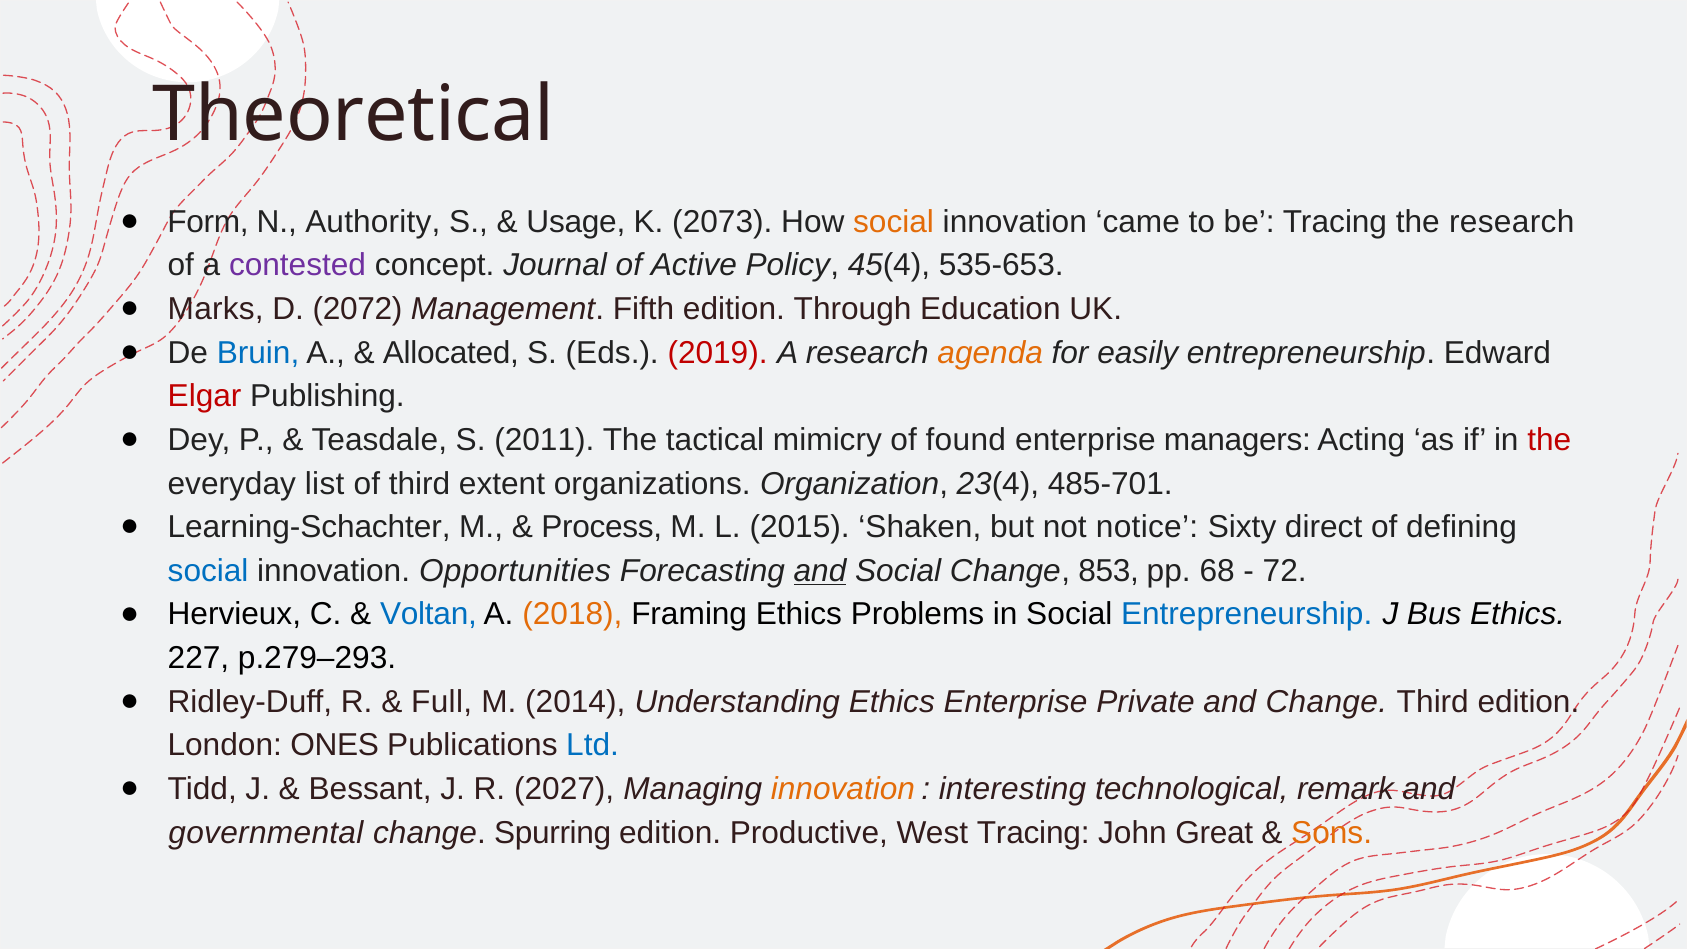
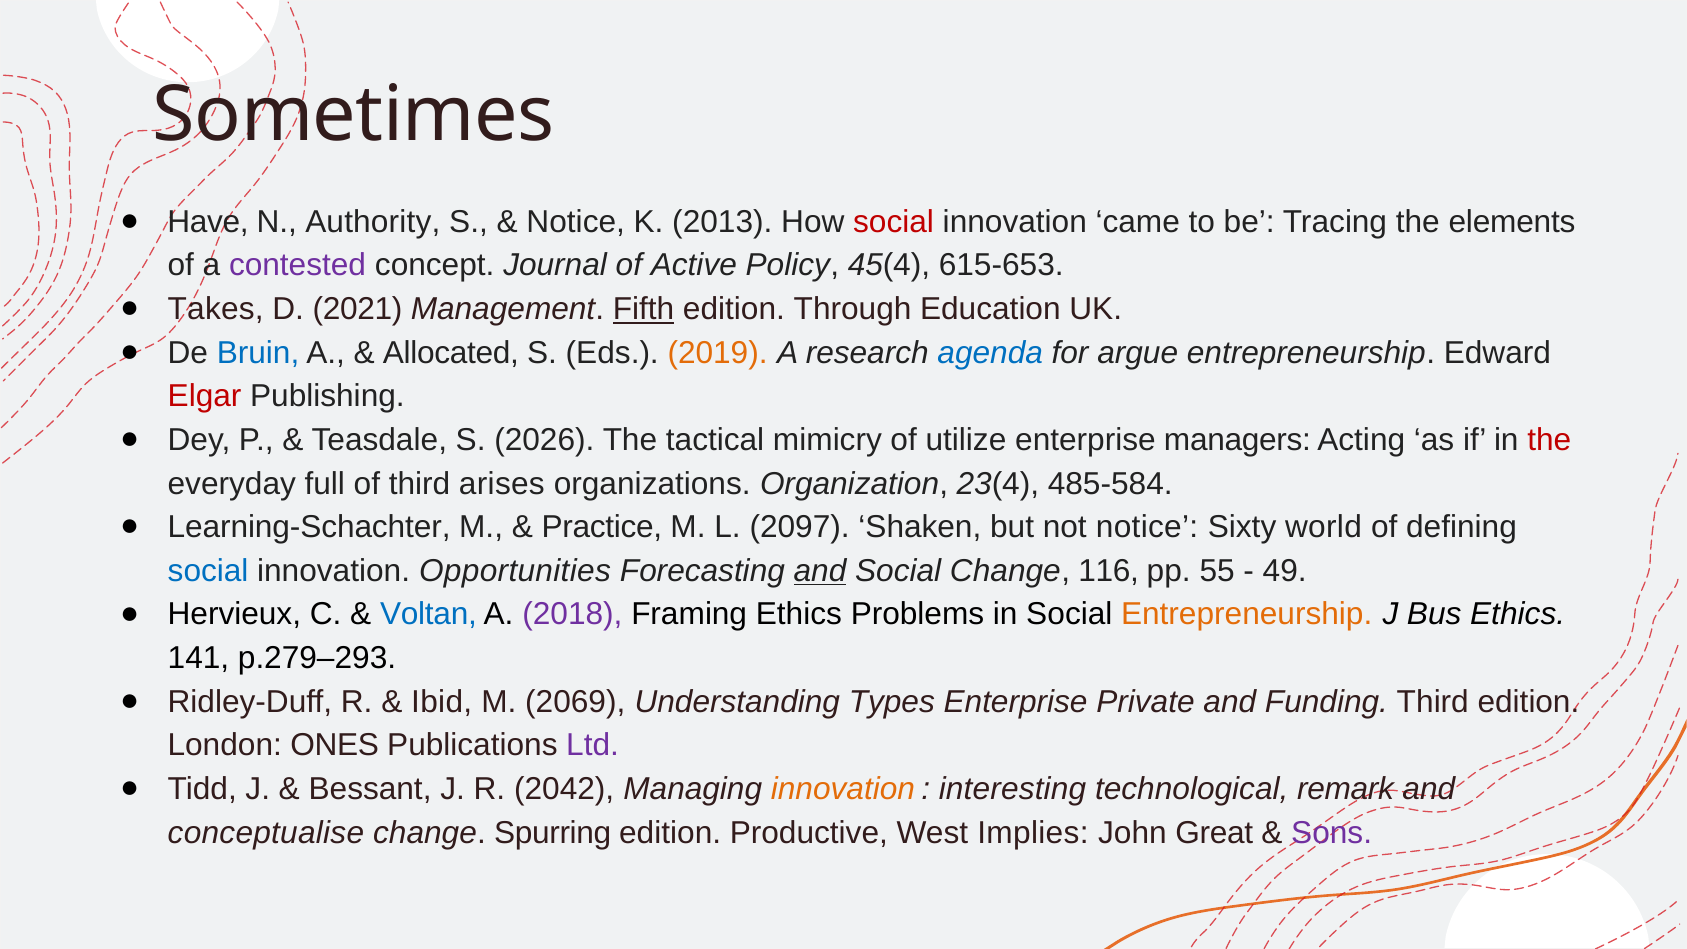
Theoretical: Theoretical -> Sometimes
Form: Form -> Have
Usage at (576, 222): Usage -> Notice
2073: 2073 -> 2013
social at (894, 222) colour: orange -> red
the research: research -> elements
535-653: 535-653 -> 615-653
Marks: Marks -> Takes
2072: 2072 -> 2021
Fifth underline: none -> present
2019 colour: red -> orange
agenda colour: orange -> blue
easily: easily -> argue
2011: 2011 -> 2026
found: found -> utilize
list: list -> full
extent: extent -> arises
485-701: 485-701 -> 485-584
Process: Process -> Practice
2015: 2015 -> 2097
direct: direct -> world
853: 853 -> 116
68: 68 -> 55
72: 72 -> 49
2018 colour: orange -> purple
Entrepreneurship at (1247, 614) colour: blue -> orange
227: 227 -> 141
Full: Full -> Ibid
2014: 2014 -> 2069
Understanding Ethics: Ethics -> Types
and Change: Change -> Funding
Ltd colour: blue -> purple
2027: 2027 -> 2042
governmental: governmental -> conceptualise
West Tracing: Tracing -> Implies
Sons colour: orange -> purple
